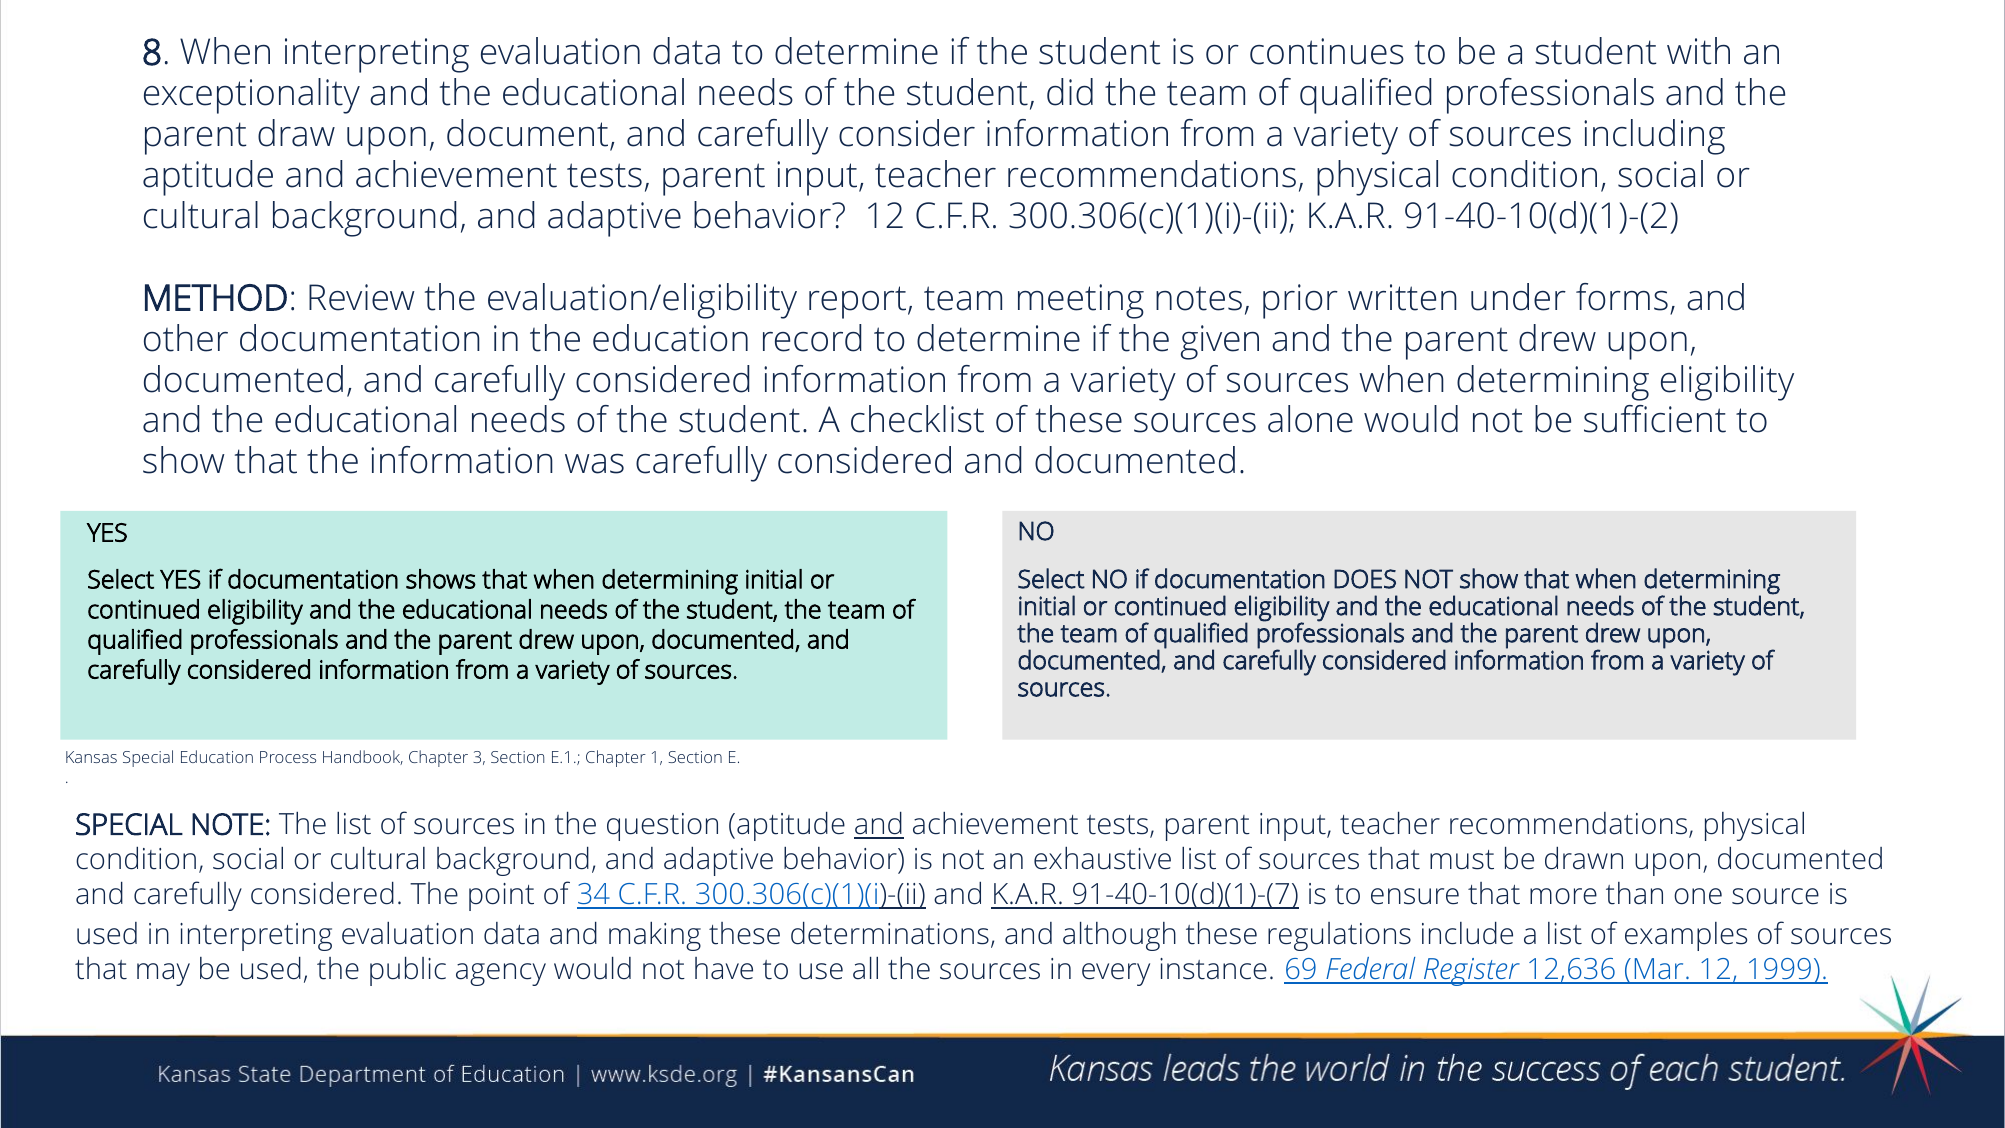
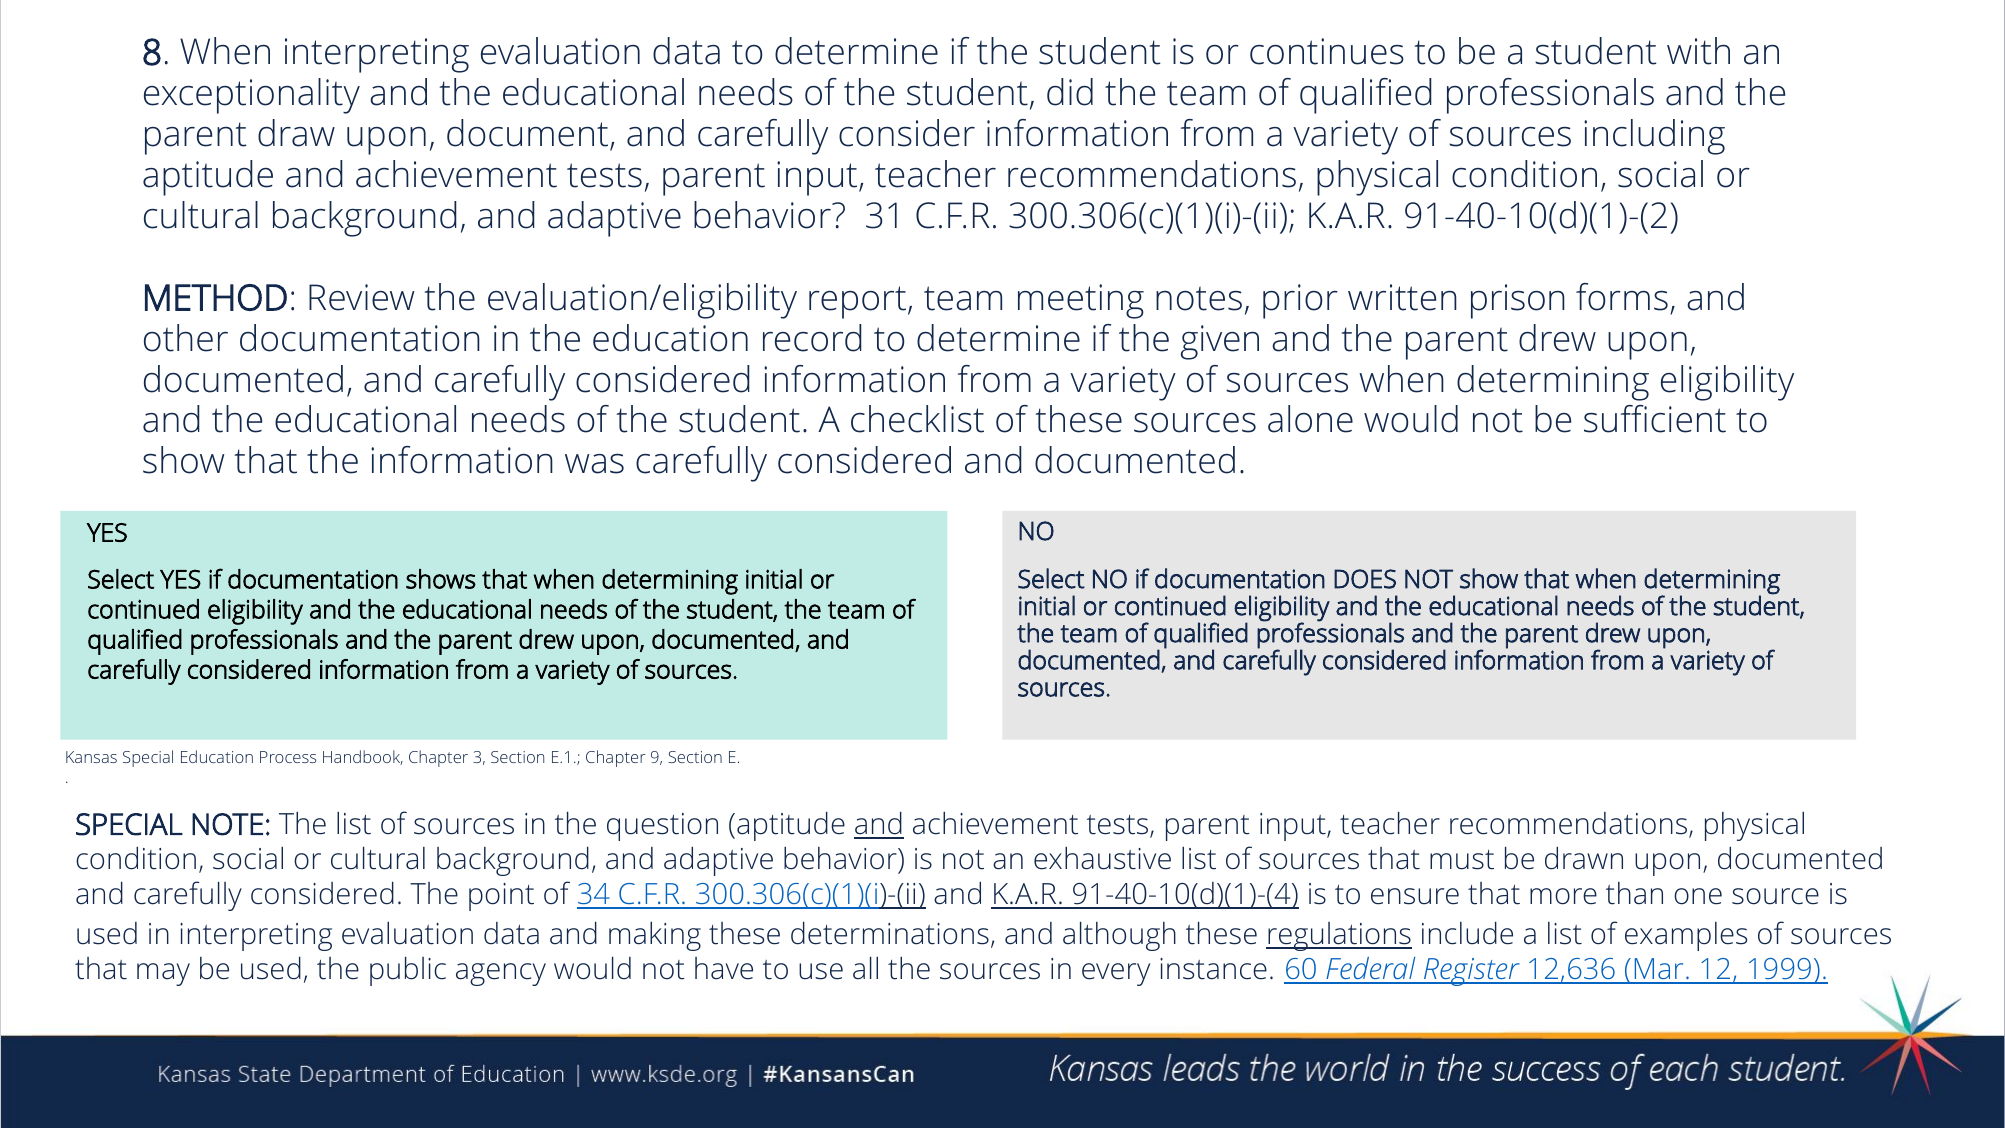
behavior 12: 12 -> 31
under: under -> prison
1: 1 -> 9
91-40-10(d)(1)-(7: 91-40-10(d)(1)-(7 -> 91-40-10(d)(1)-(4
regulations underline: none -> present
69: 69 -> 60
